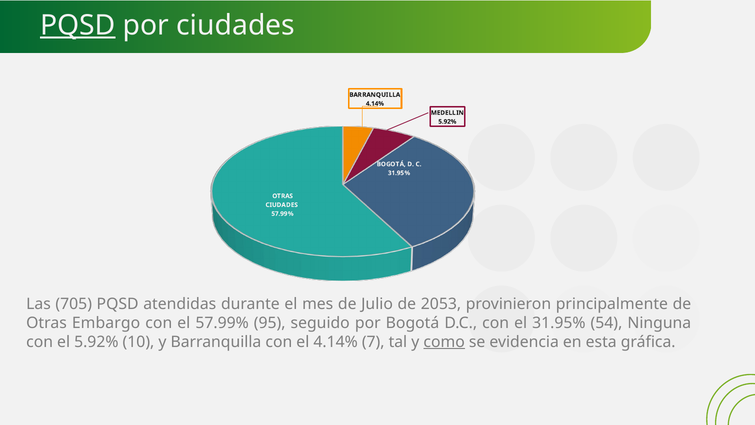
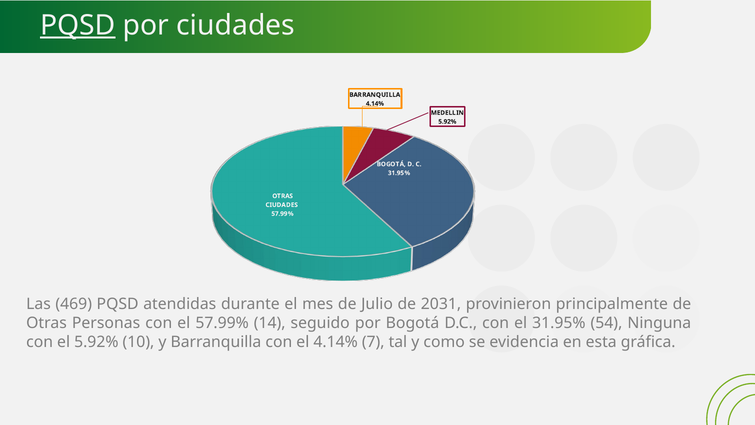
705: 705 -> 469
2053: 2053 -> 2031
Embargo: Embargo -> Personas
95: 95 -> 14
como underline: present -> none
